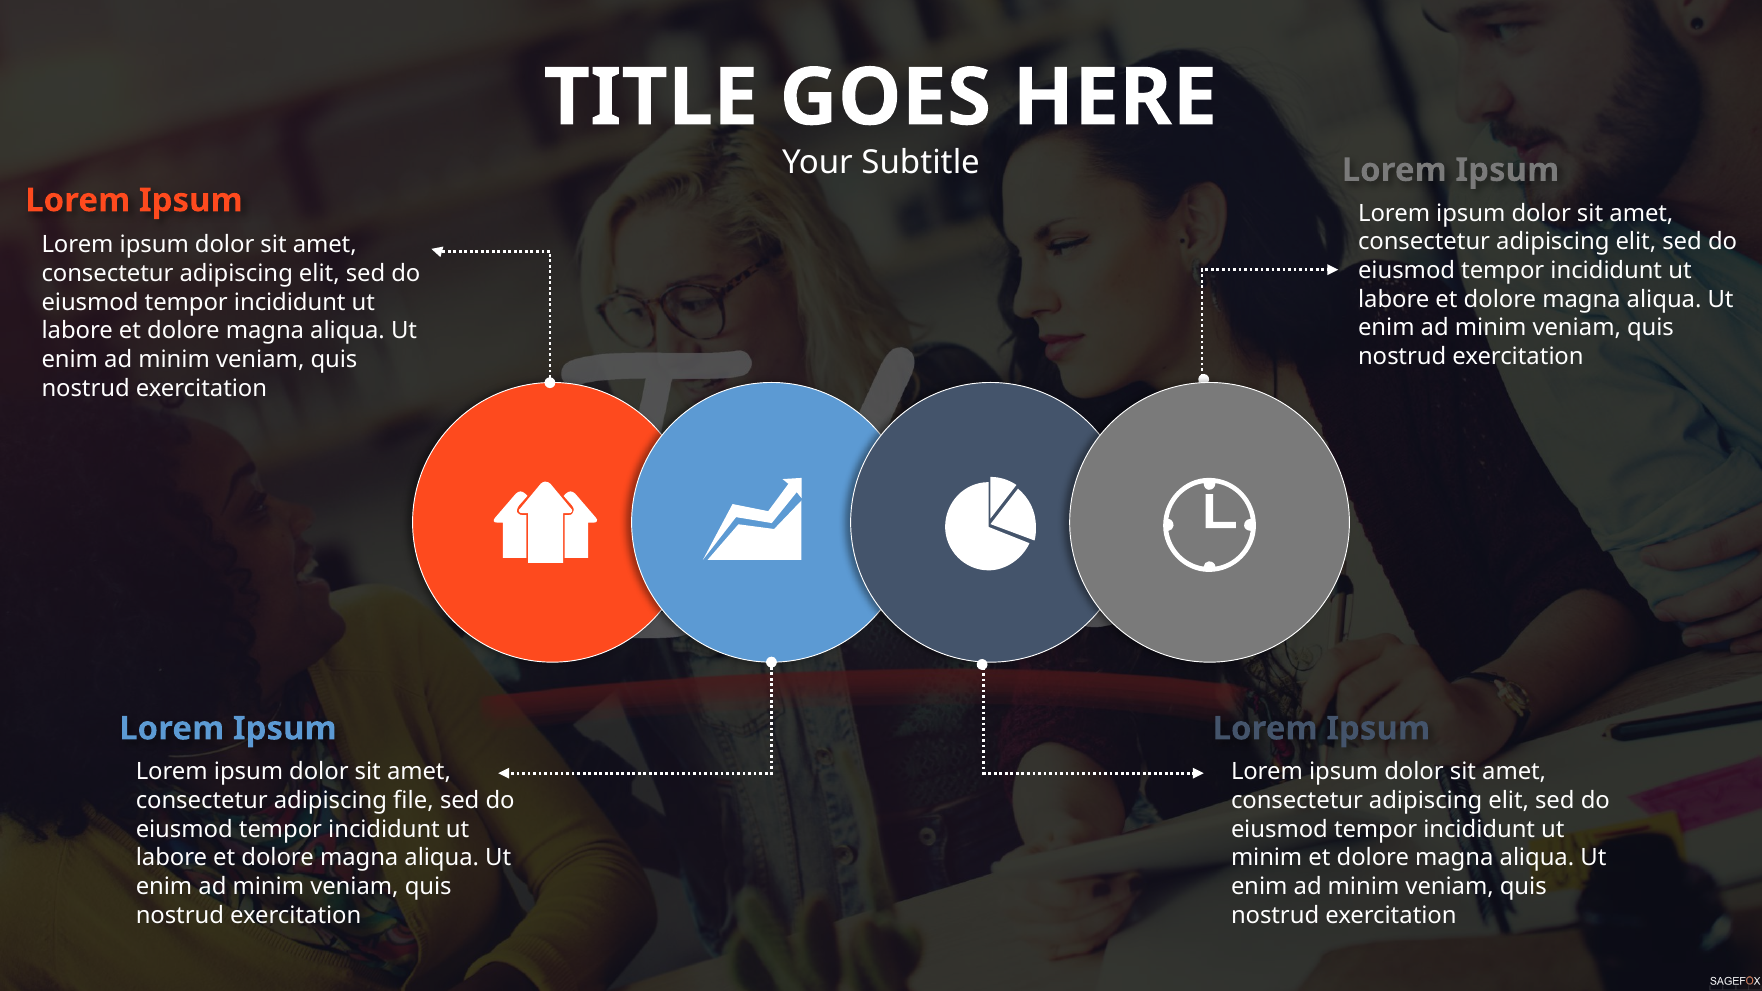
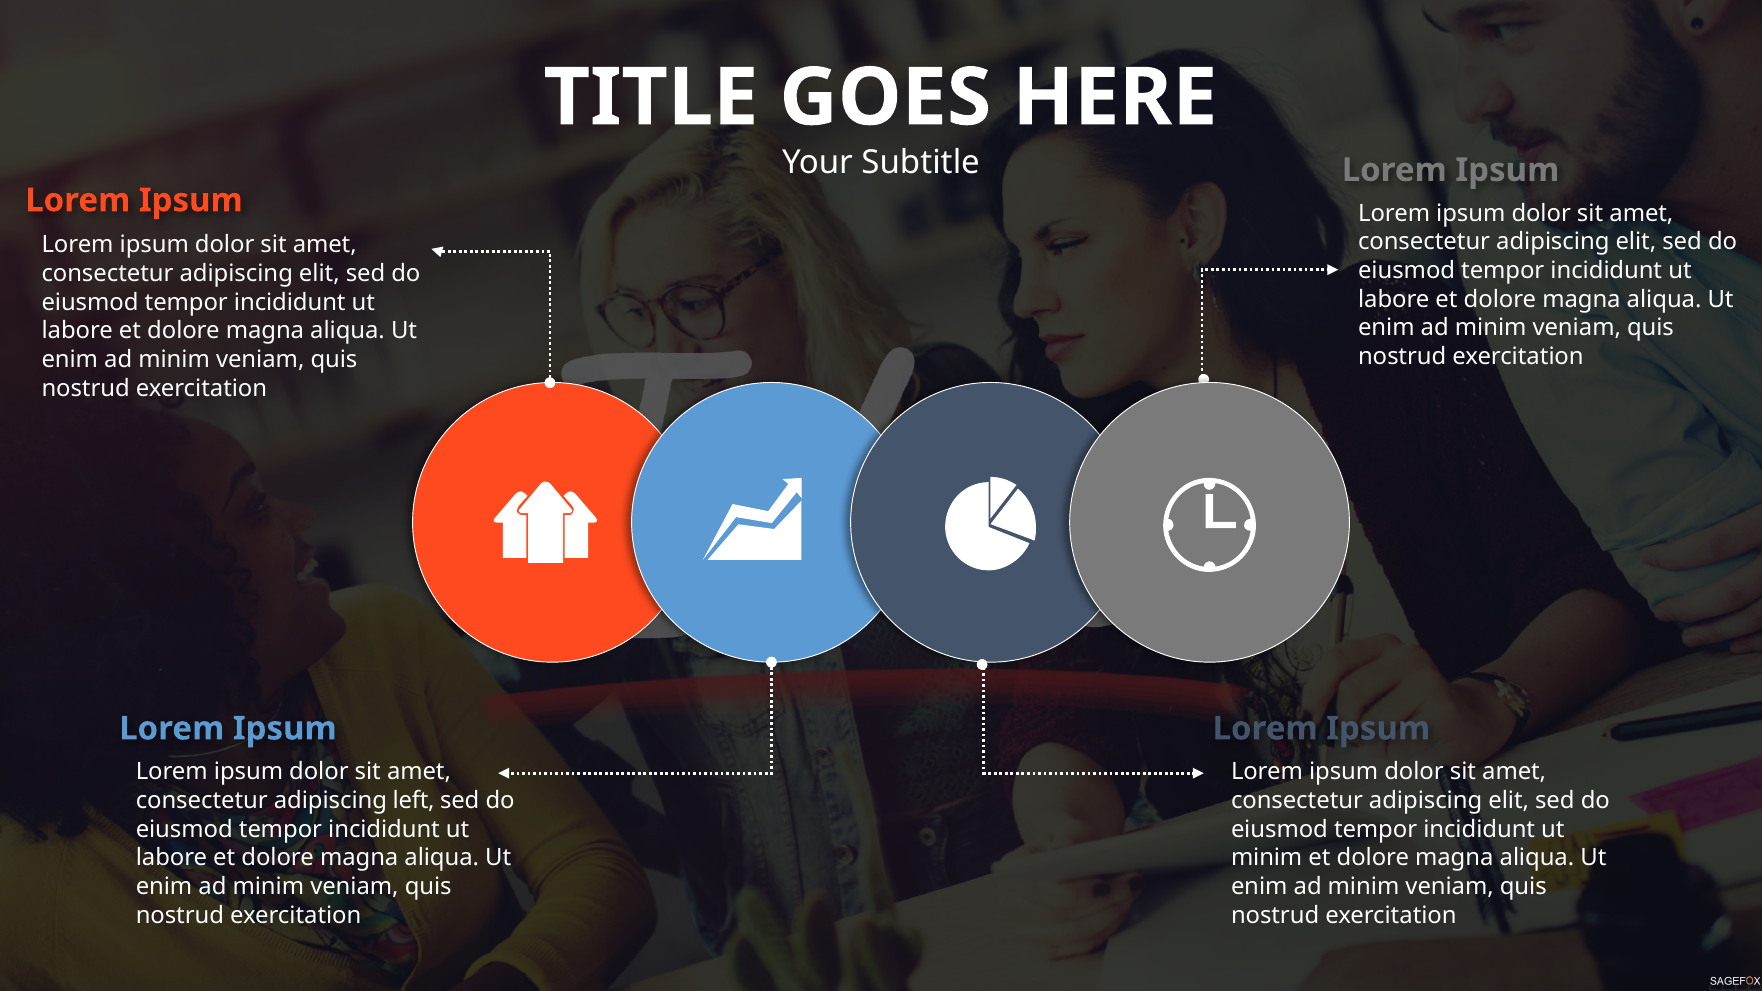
file: file -> left
